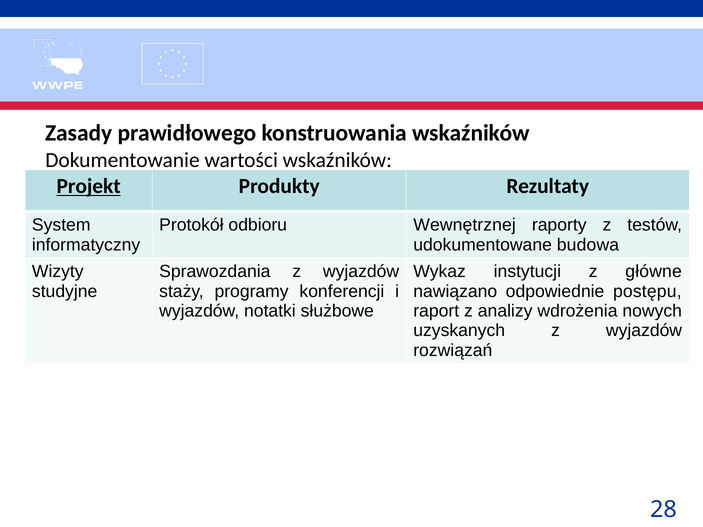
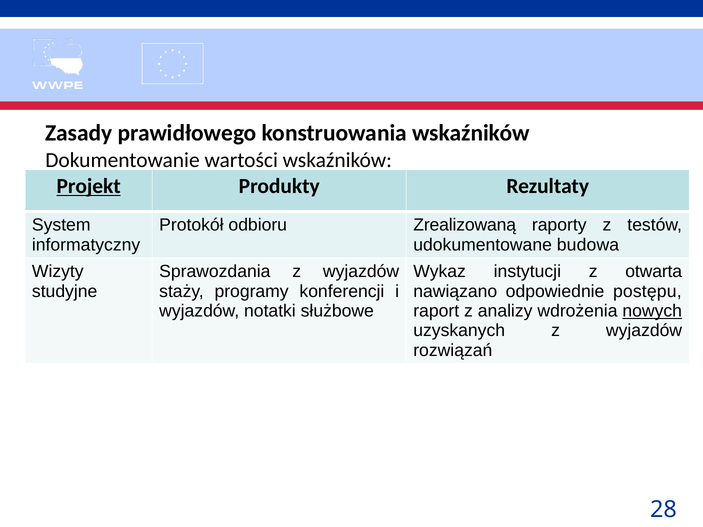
Wewnętrznej: Wewnętrznej -> Zrealizowaną
główne: główne -> otwarta
nowych underline: none -> present
